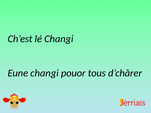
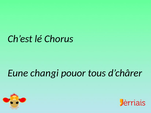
lé Changi: Changi -> Chorus
